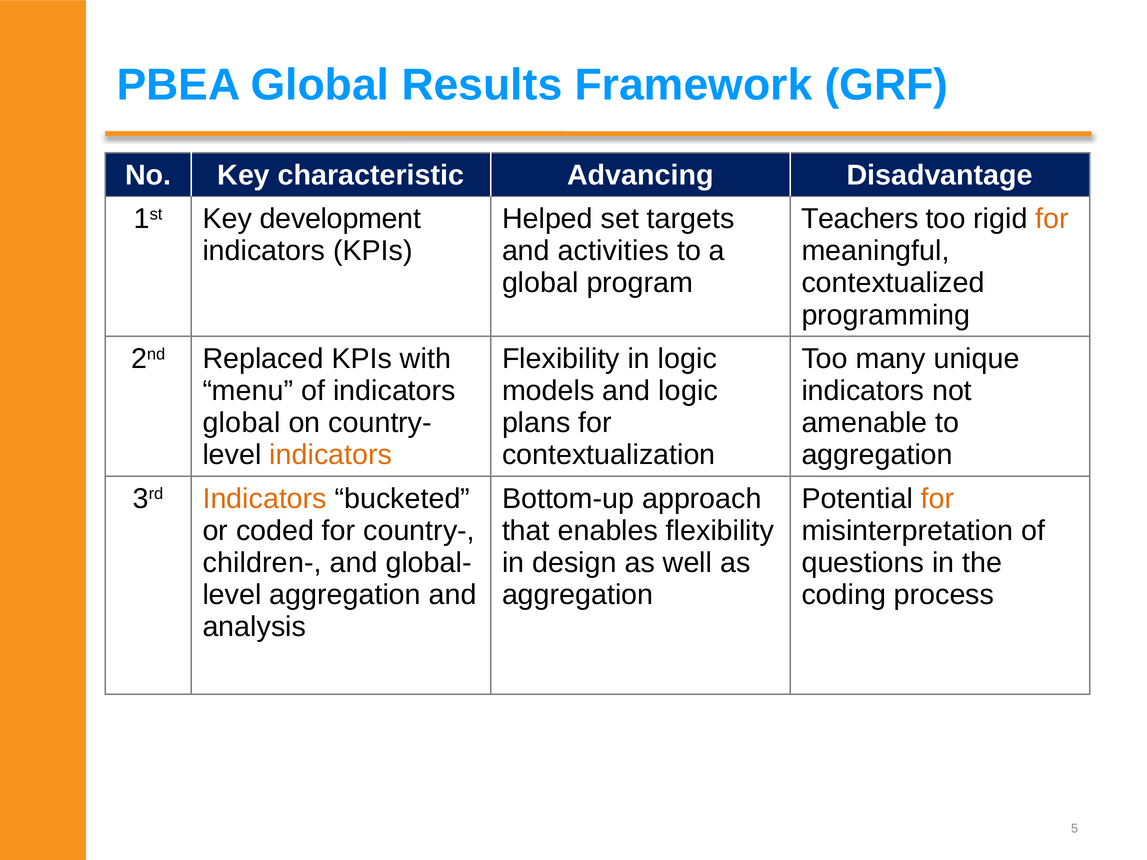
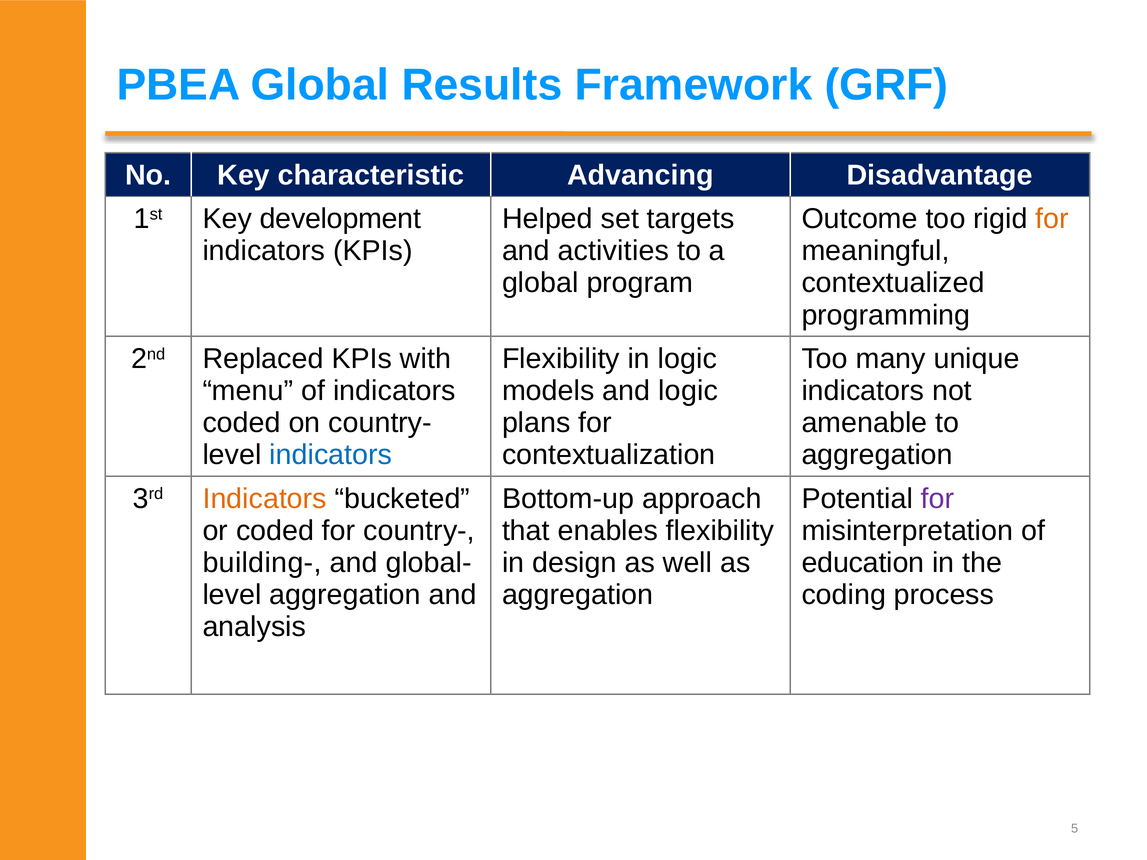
Teachers: Teachers -> Outcome
global at (242, 423): global -> coded
indicators at (331, 455) colour: orange -> blue
for at (938, 499) colour: orange -> purple
children-: children- -> building-
questions: questions -> education
